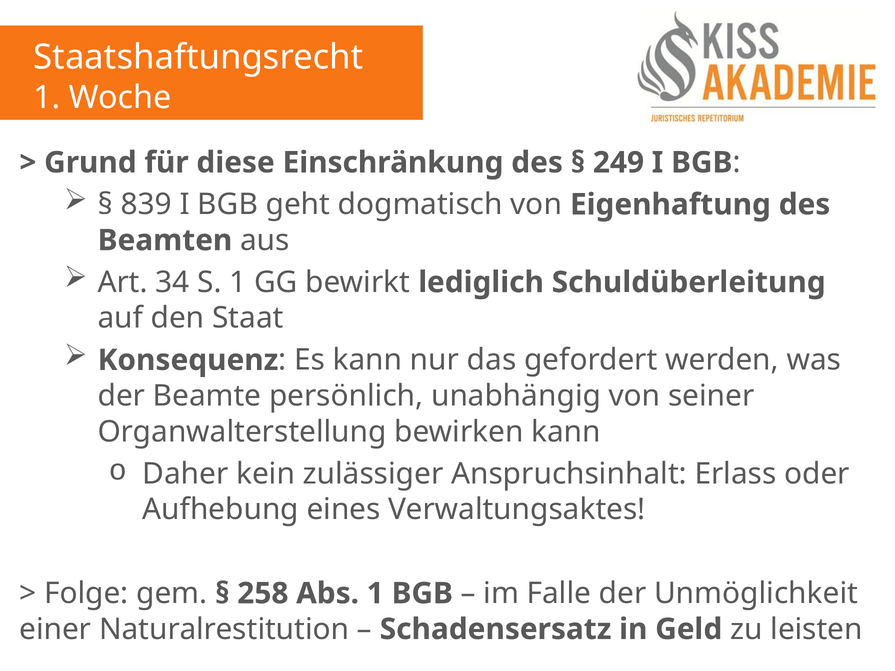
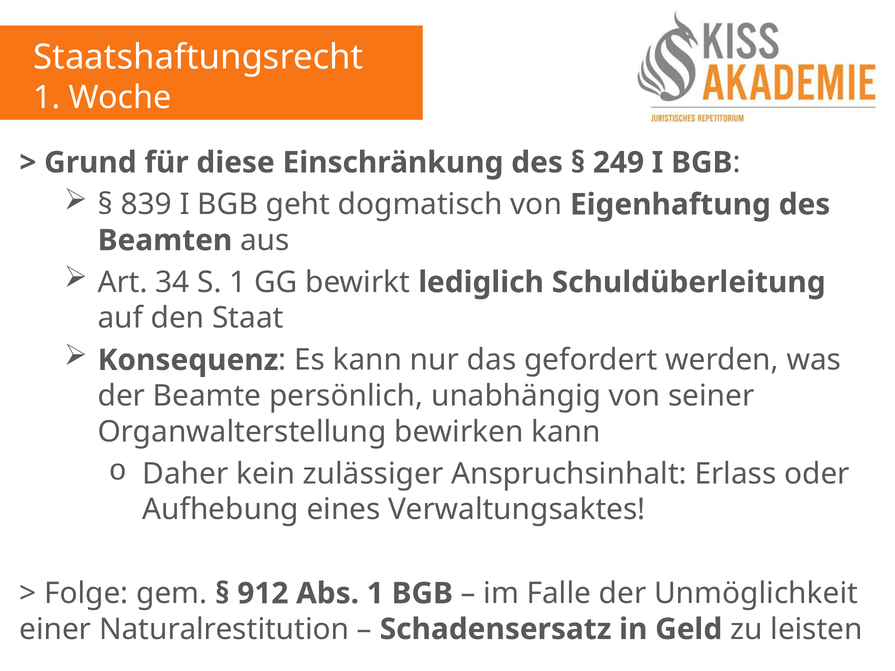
258: 258 -> 912
